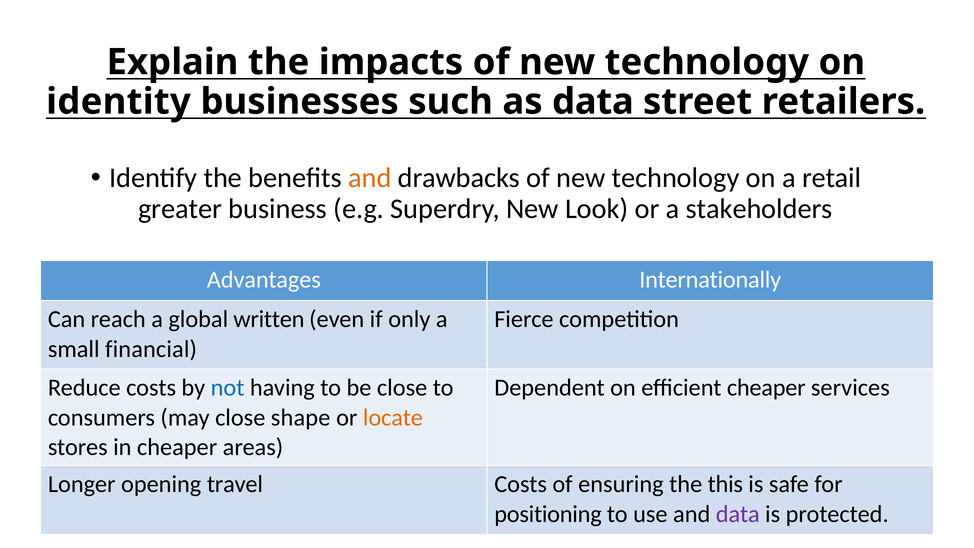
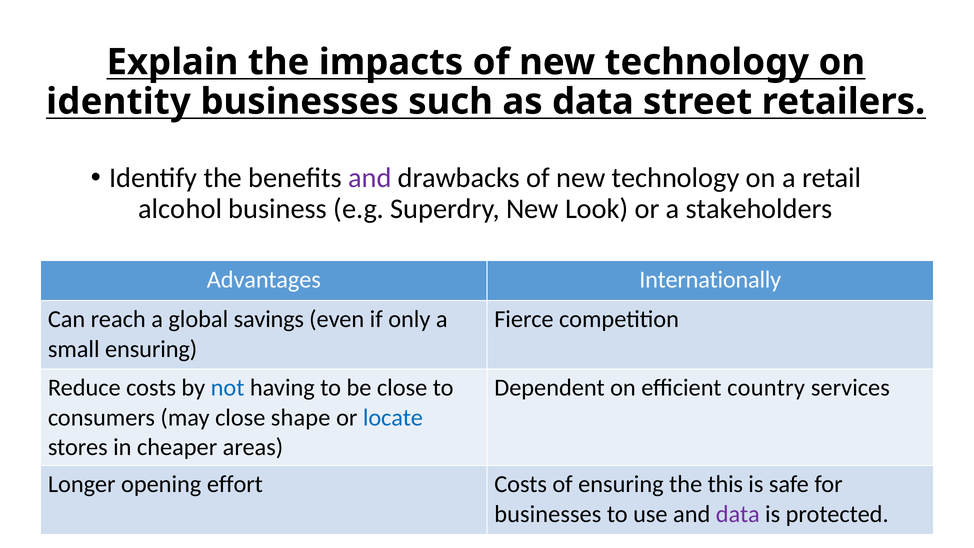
and at (370, 178) colour: orange -> purple
greater: greater -> alcohol
written: written -> savings
small financial: financial -> ensuring
efficient cheaper: cheaper -> country
locate colour: orange -> blue
travel: travel -> effort
positioning at (548, 514): positioning -> businesses
